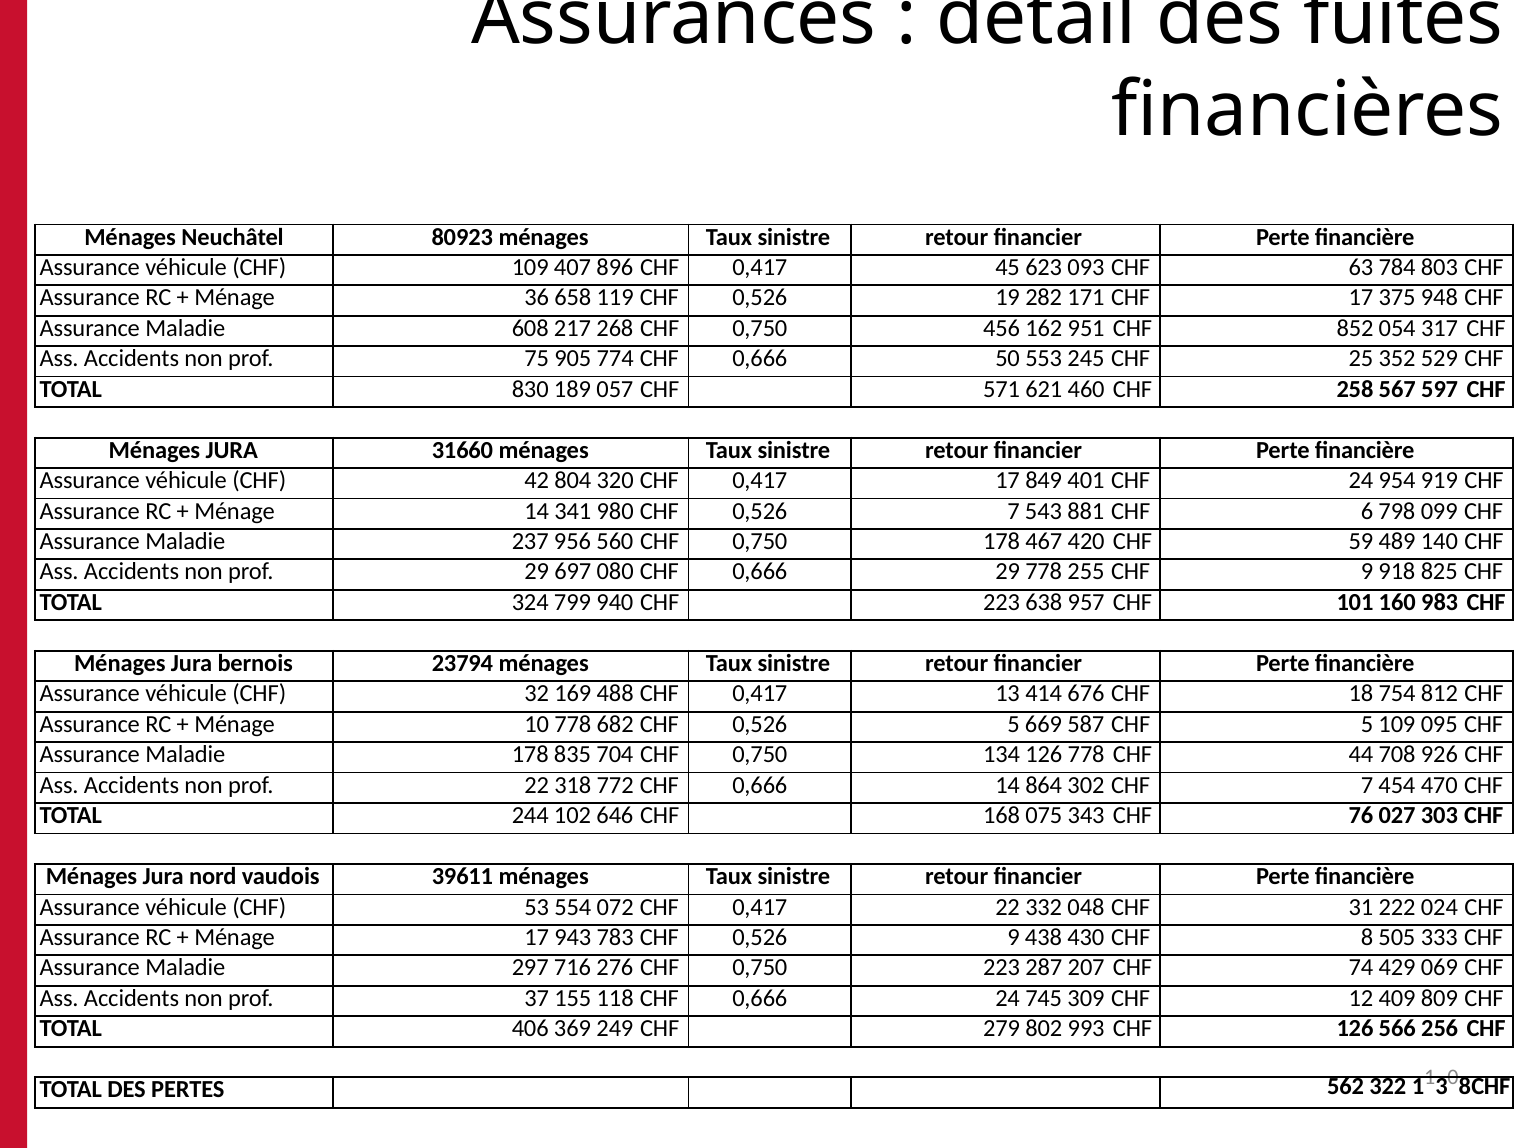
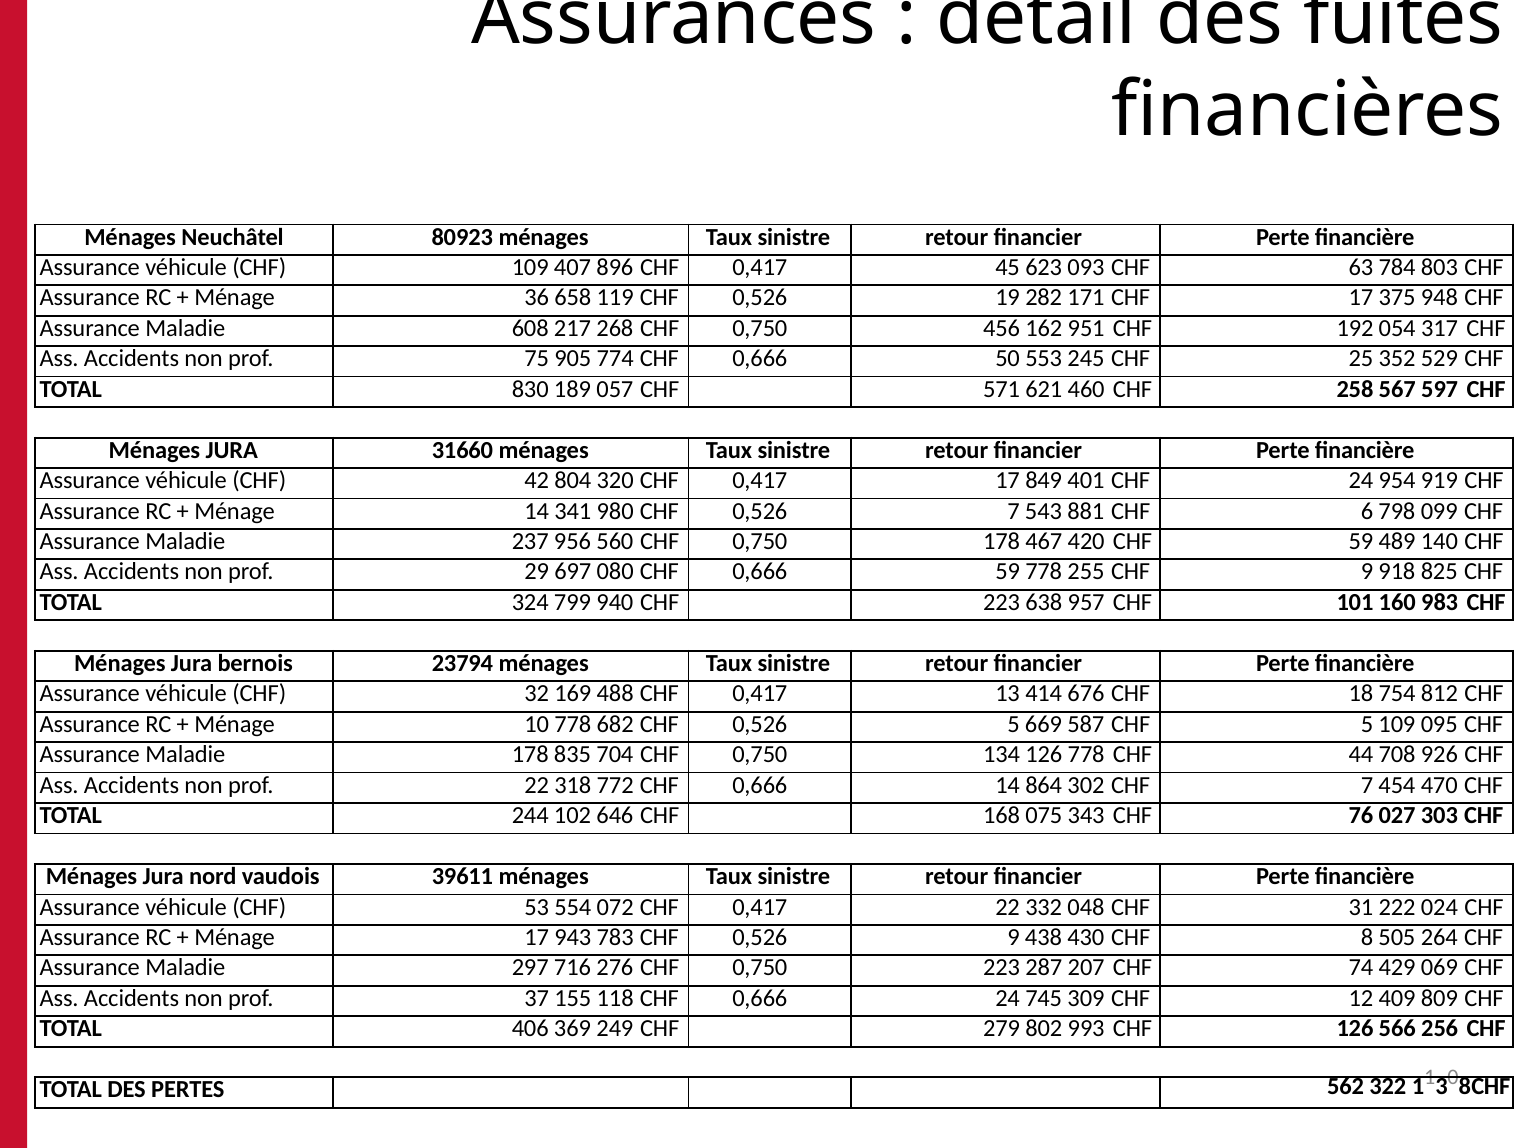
852: 852 -> 192
0,666 29: 29 -> 59
333: 333 -> 264
